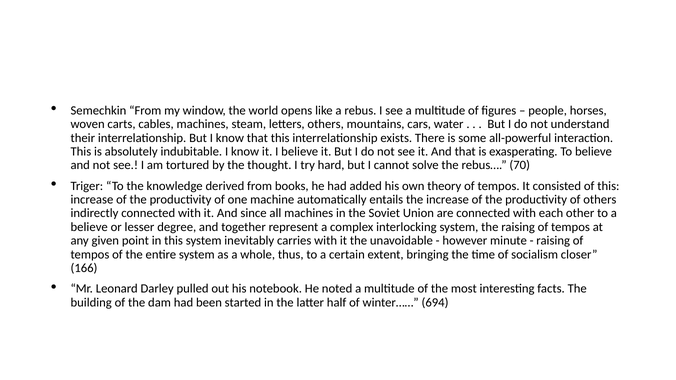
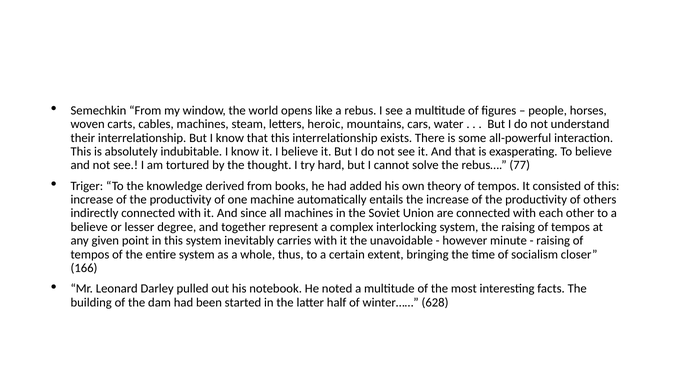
letters others: others -> heroic
70: 70 -> 77
694: 694 -> 628
